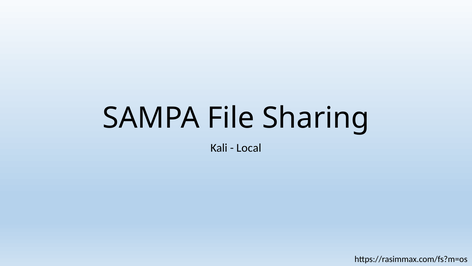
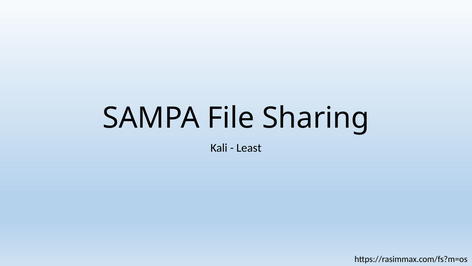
Local: Local -> Least
